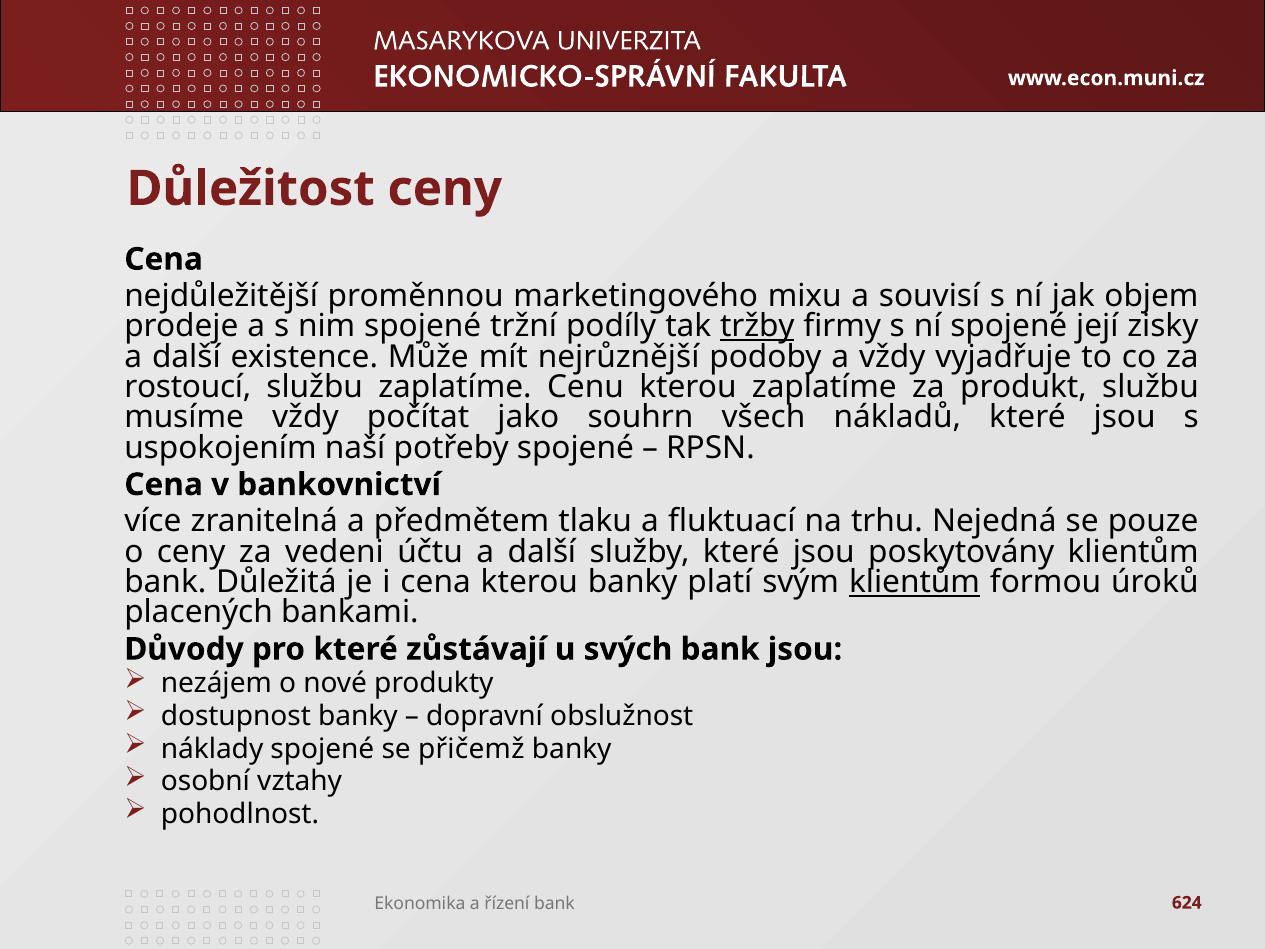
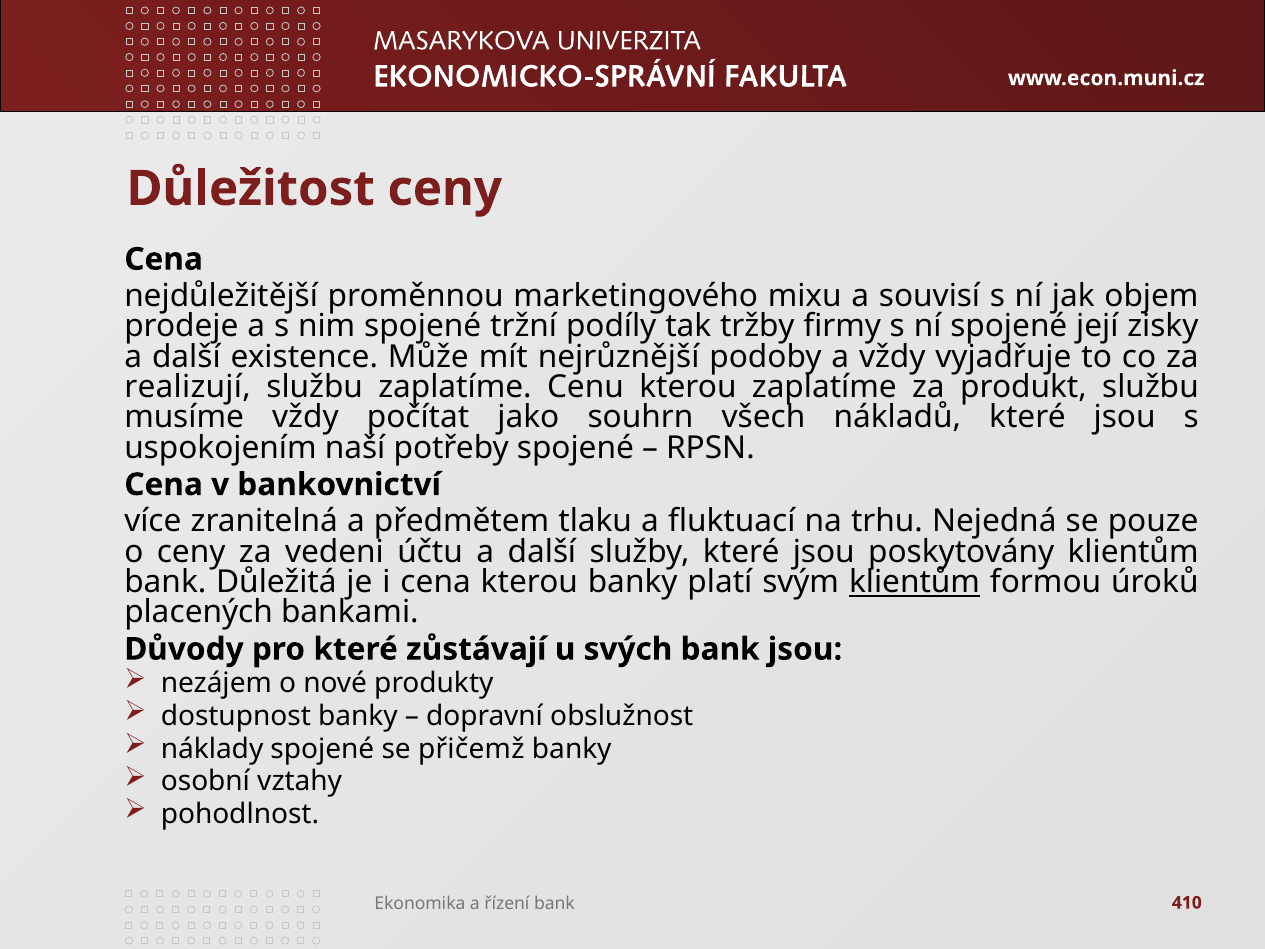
tržby underline: present -> none
rostoucí: rostoucí -> realizují
624: 624 -> 410
